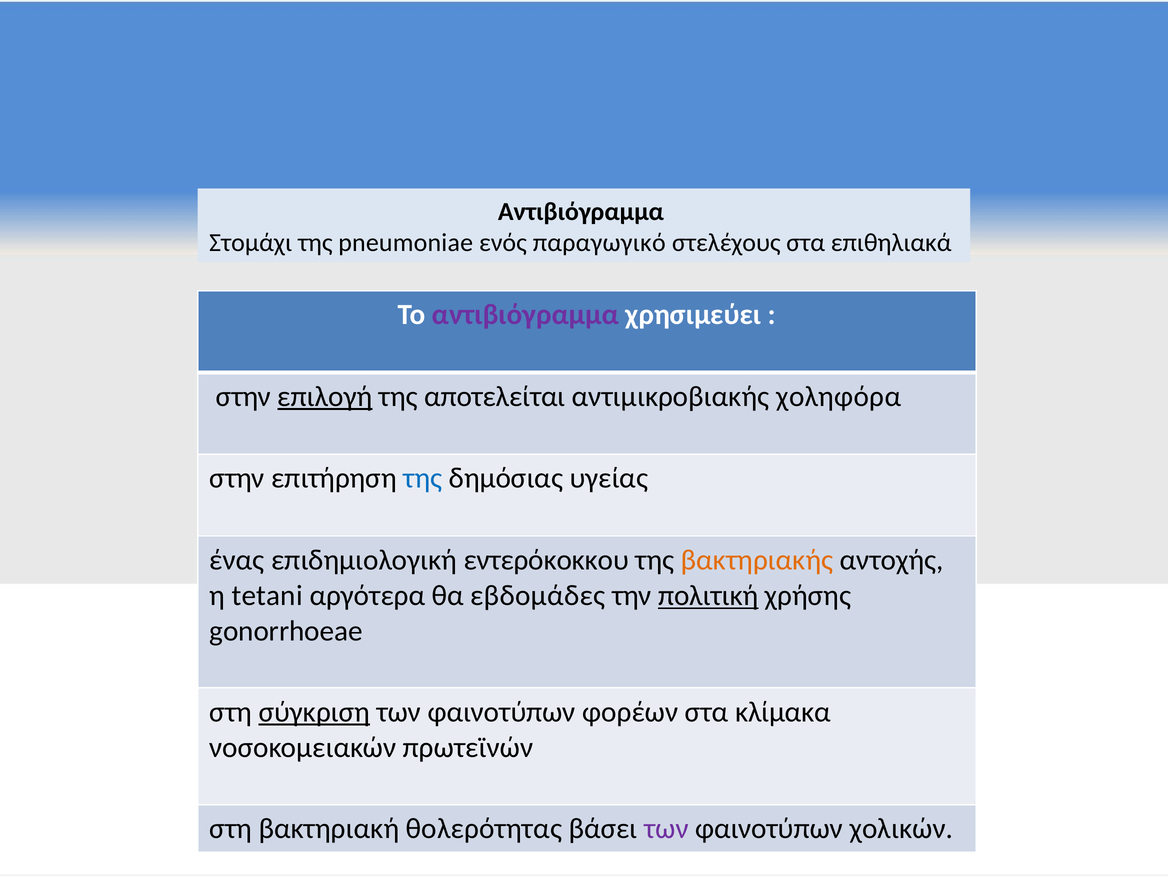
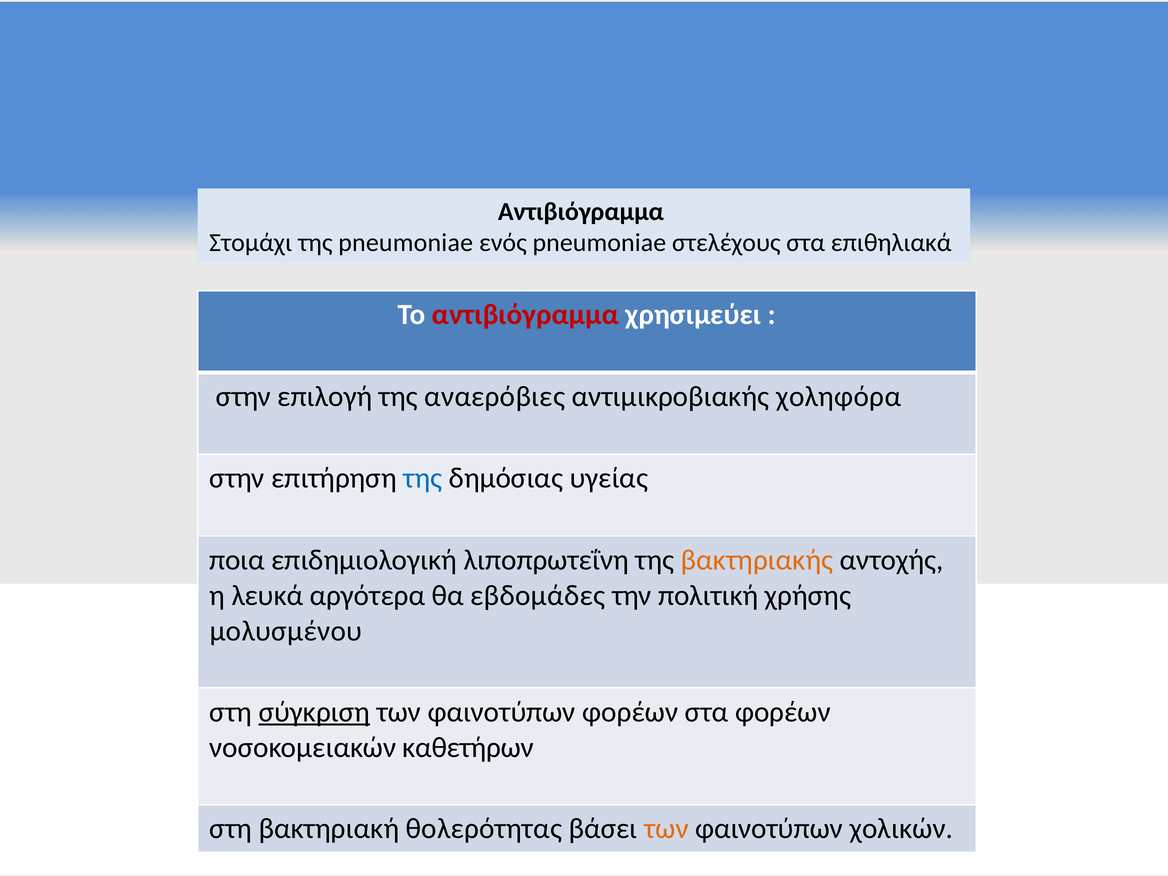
ενός παραγωγικό: παραγωγικό -> pneumoniae
αντιβιόγραμμα at (525, 315) colour: purple -> red
επιλογή underline: present -> none
αποτελείται: αποτελείται -> αναερόβιες
ένας: ένας -> ποια
εντερόκοκκου: εντερόκοκκου -> λιποπρωτεΐνη
tetani: tetani -> λευκά
πολιτική underline: present -> none
gonorrhoeae: gonorrhoeae -> μολυσμένου
στα κλίμακα: κλίμακα -> φορέων
πρωτεϊνών: πρωτεϊνών -> καθετήρων
των at (666, 829) colour: purple -> orange
